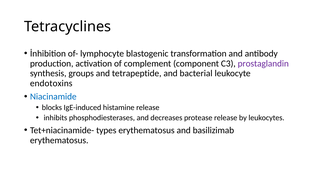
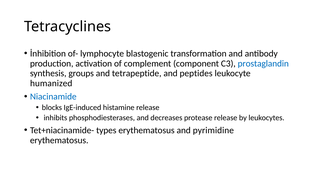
prostaglandin colour: purple -> blue
bacterial: bacterial -> peptides
endotoxins: endotoxins -> humanized
basilizimab: basilizimab -> pyrimidine
